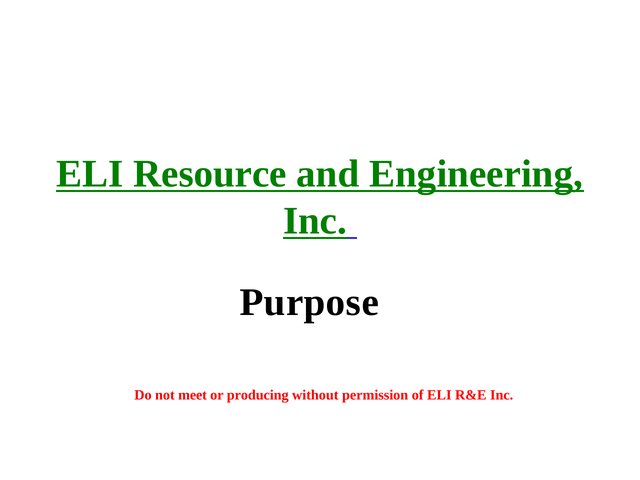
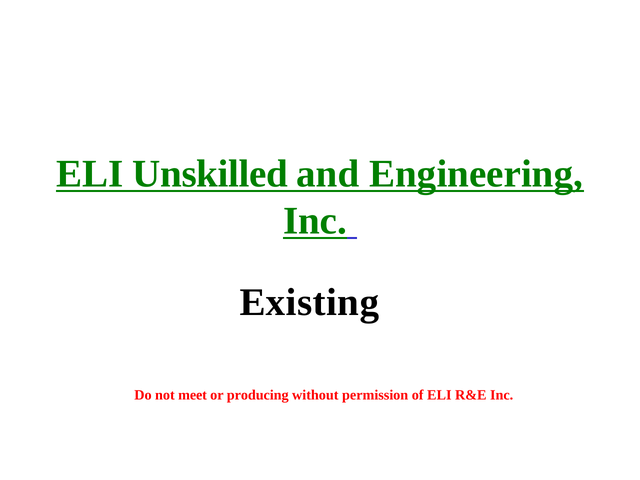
Resource: Resource -> Unskilled
Purpose: Purpose -> Existing
